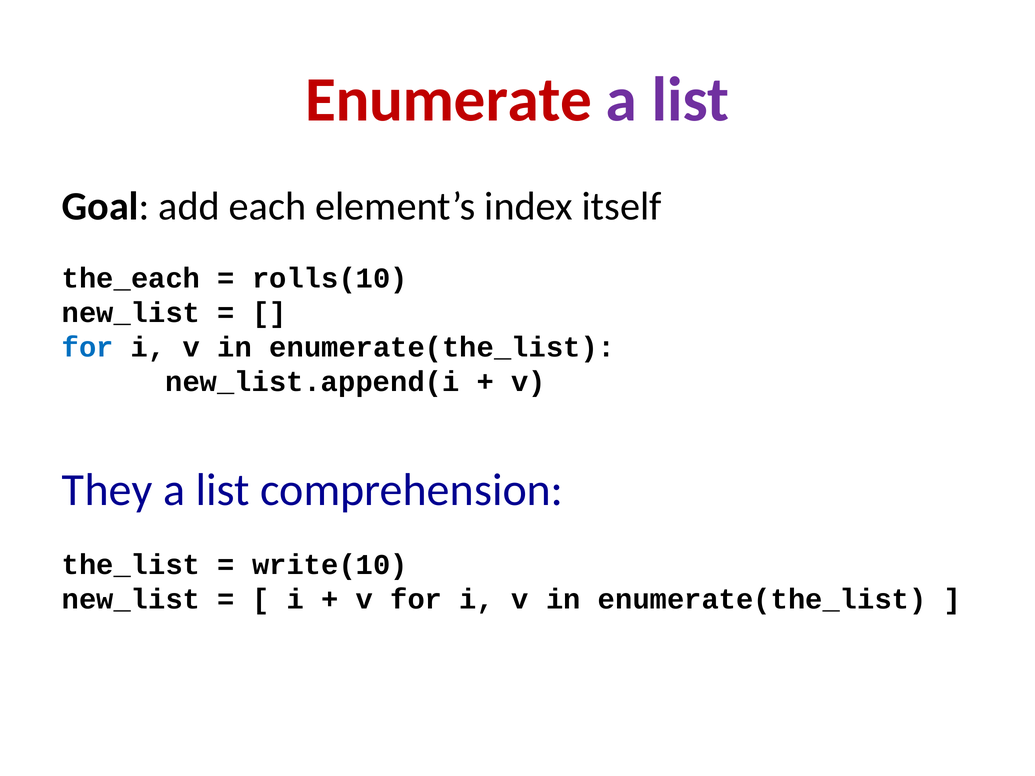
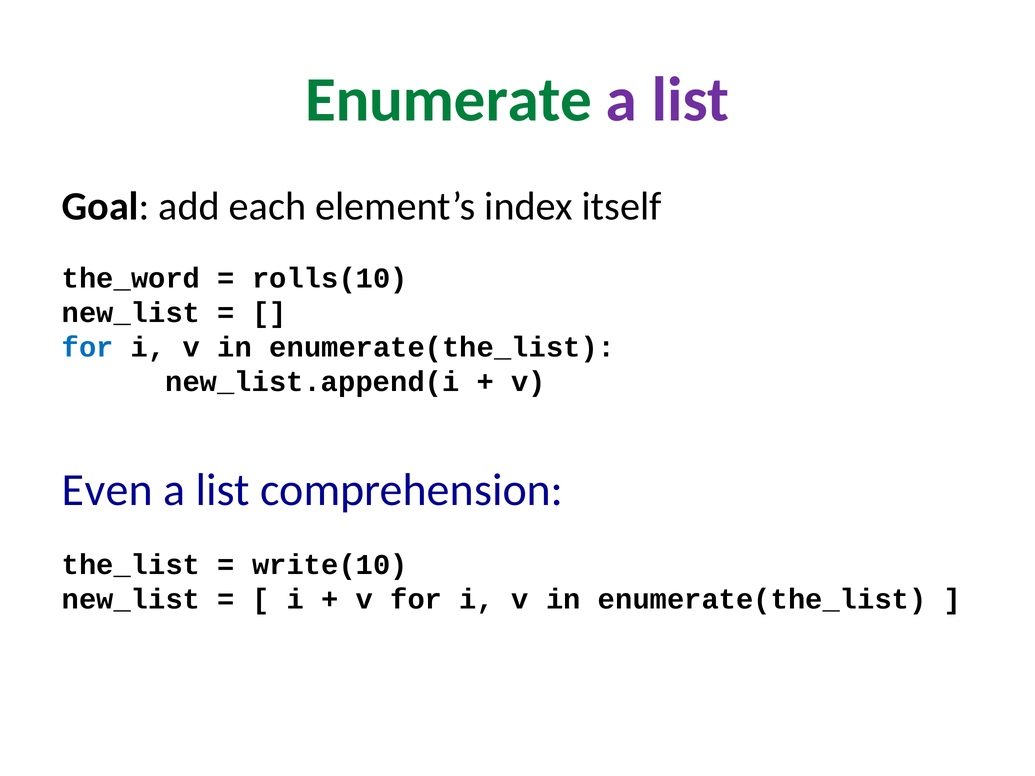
Enumerate colour: red -> green
the_each: the_each -> the_word
They: They -> Even
